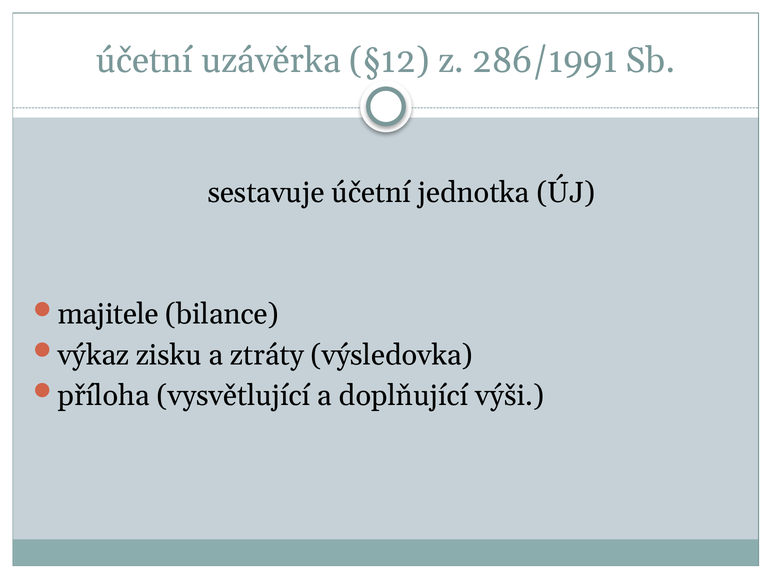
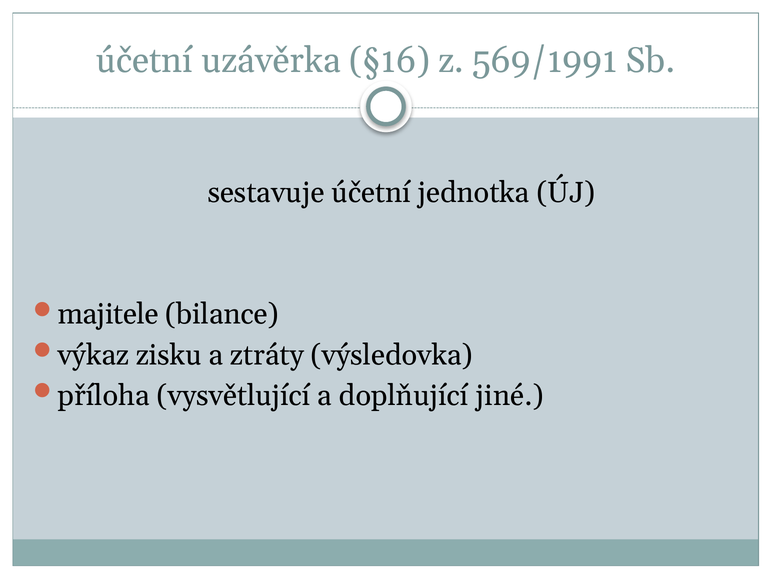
§12: §12 -> §16
286/1991: 286/1991 -> 569/1991
výši: výši -> jiné
